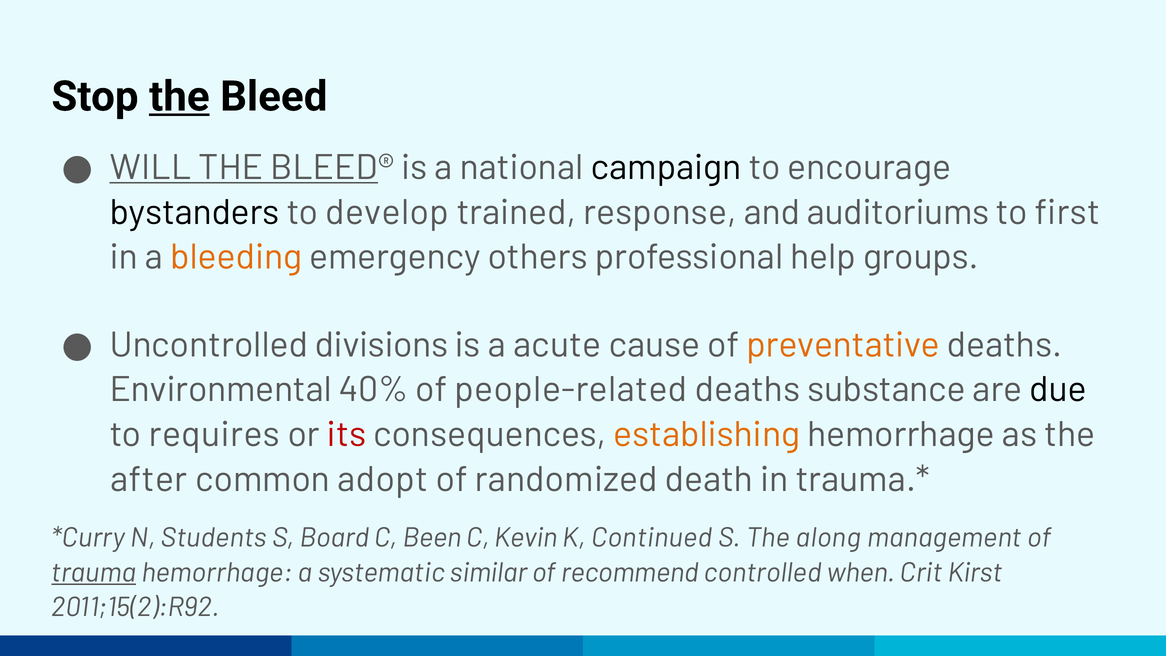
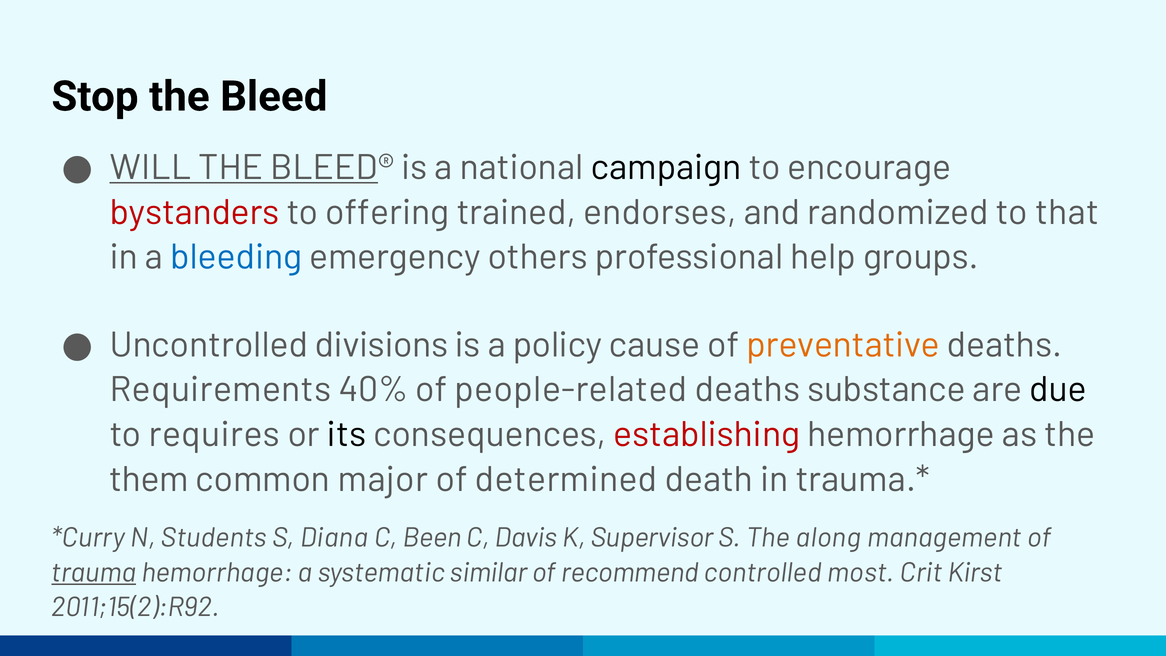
the at (179, 97) underline: present -> none
bystanders colour: black -> red
develop: develop -> offering
response: response -> endorses
auditoriums: auditoriums -> randomized
first: first -> that
bleeding colour: orange -> blue
acute: acute -> policy
Environmental: Environmental -> Requirements
its colour: red -> black
establishing colour: orange -> red
after: after -> them
adopt: adopt -> major
randomized: randomized -> determined
Board: Board -> Diana
Kevin: Kevin -> Davis
Continued: Continued -> Supervisor
when: when -> most
